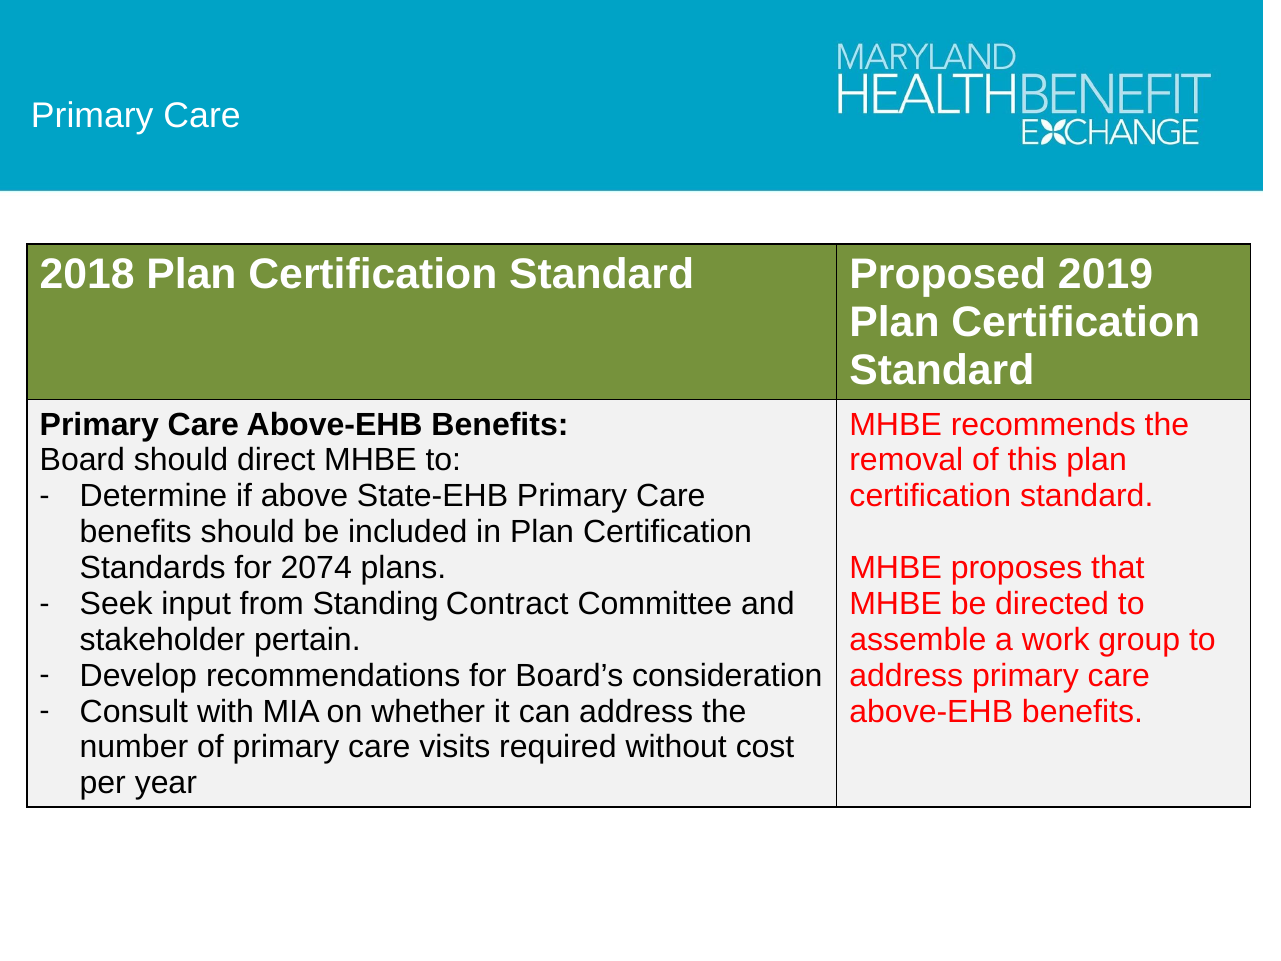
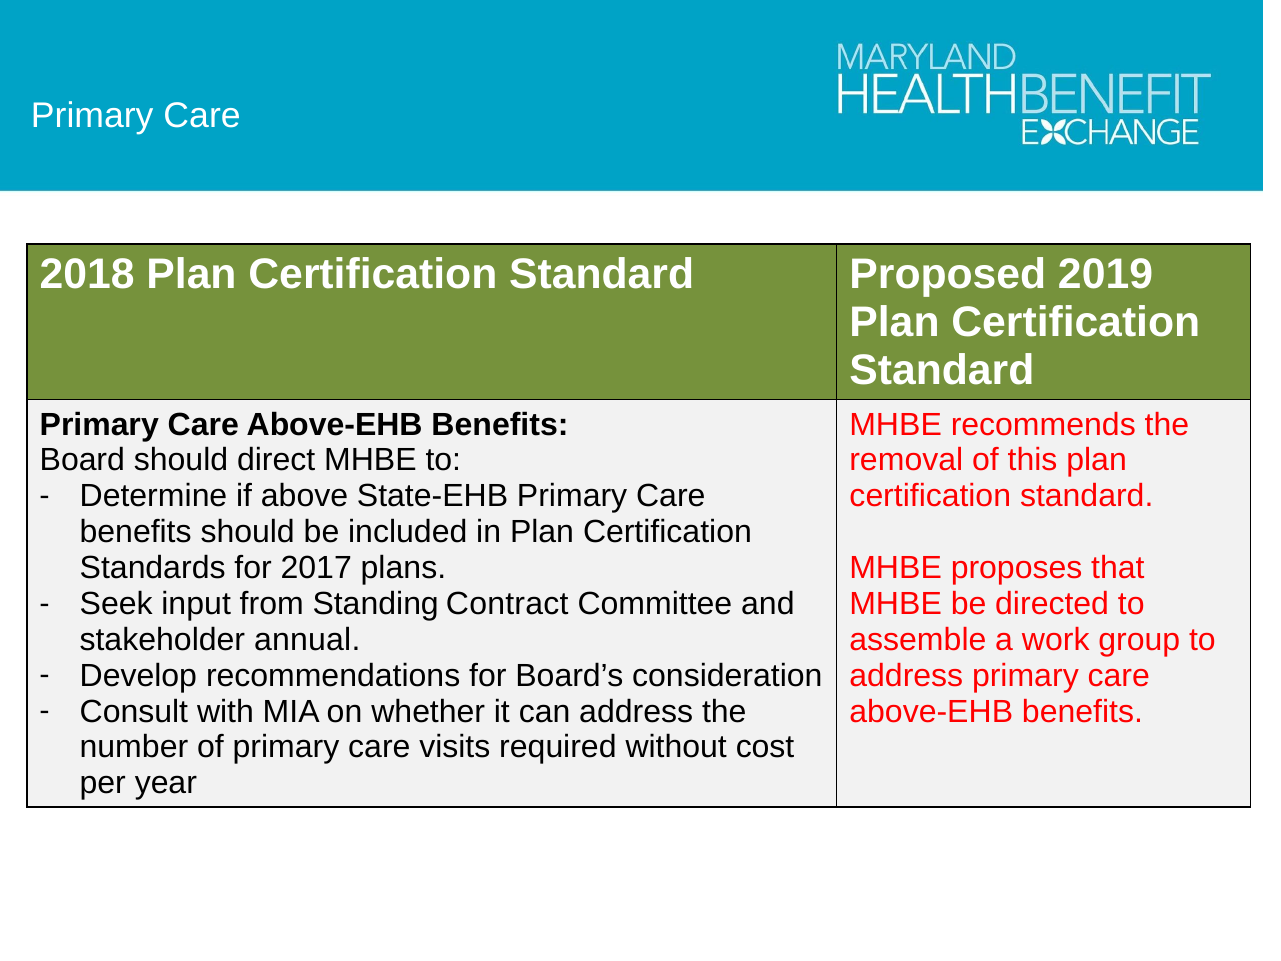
2074: 2074 -> 2017
pertain: pertain -> annual
